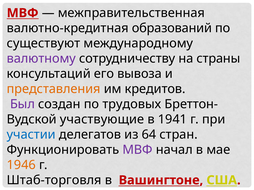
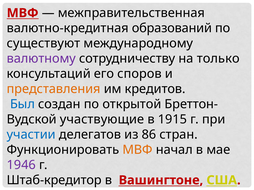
страны: страны -> только
вывоза: вывоза -> споров
Был colour: purple -> blue
трудовых: трудовых -> открытой
1941: 1941 -> 1915
64: 64 -> 86
МВФ at (137, 150) colour: purple -> orange
1946 colour: orange -> purple
Штаб-торговля: Штаб-торговля -> Штаб-кредитор
